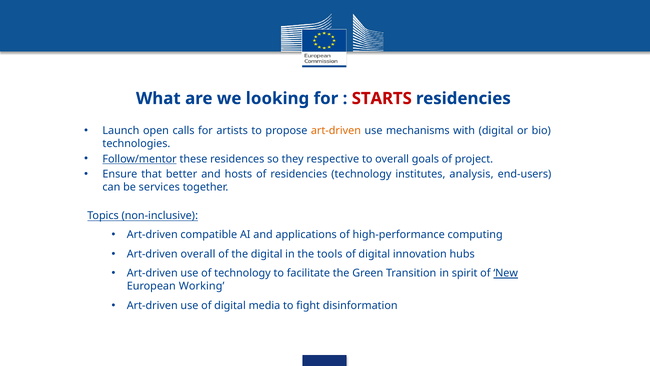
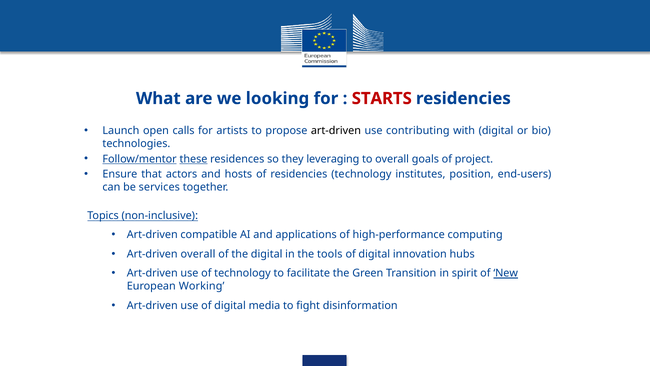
art-driven at (336, 131) colour: orange -> black
mechanisms: mechanisms -> contributing
these underline: none -> present
respective: respective -> leveraging
better: better -> actors
analysis: analysis -> position
